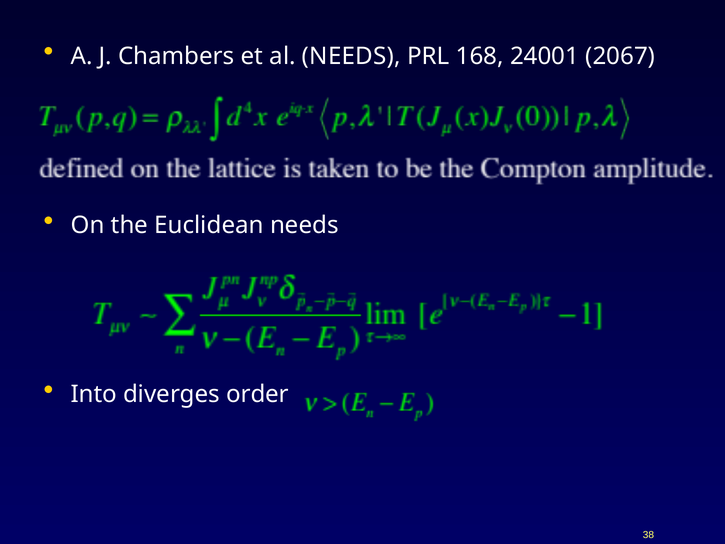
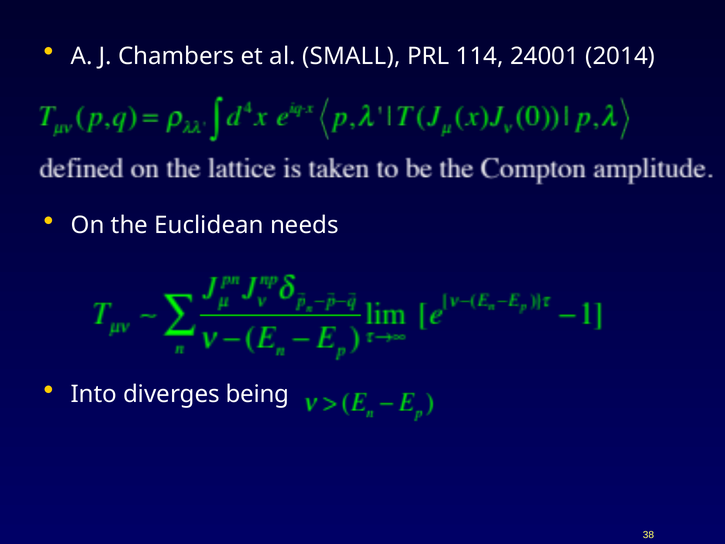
al NEEDS: NEEDS -> SMALL
168: 168 -> 114
2067: 2067 -> 2014
order: order -> being
